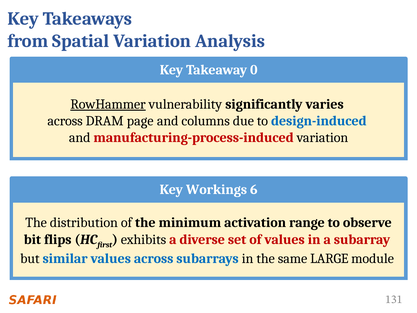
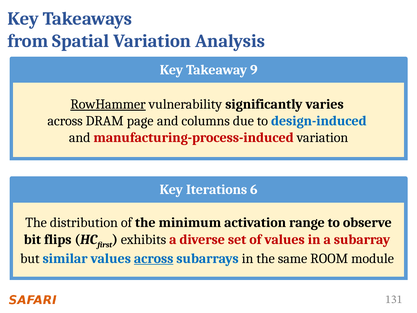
0: 0 -> 9
Workings: Workings -> Iterations
across at (154, 258) underline: none -> present
LARGE: LARGE -> ROOM
